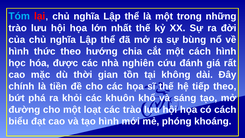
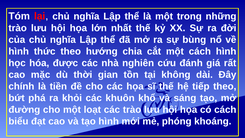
Tóm colour: light blue -> white
